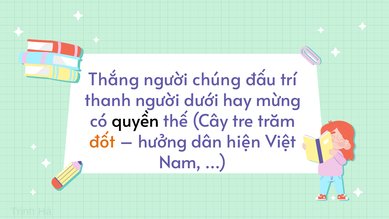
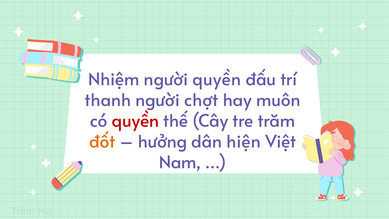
Thắng: Thắng -> Nhiệm
người chúng: chúng -> quyền
dưới: dưới -> chợt
mừng: mừng -> muôn
quyền at (135, 121) colour: black -> red
